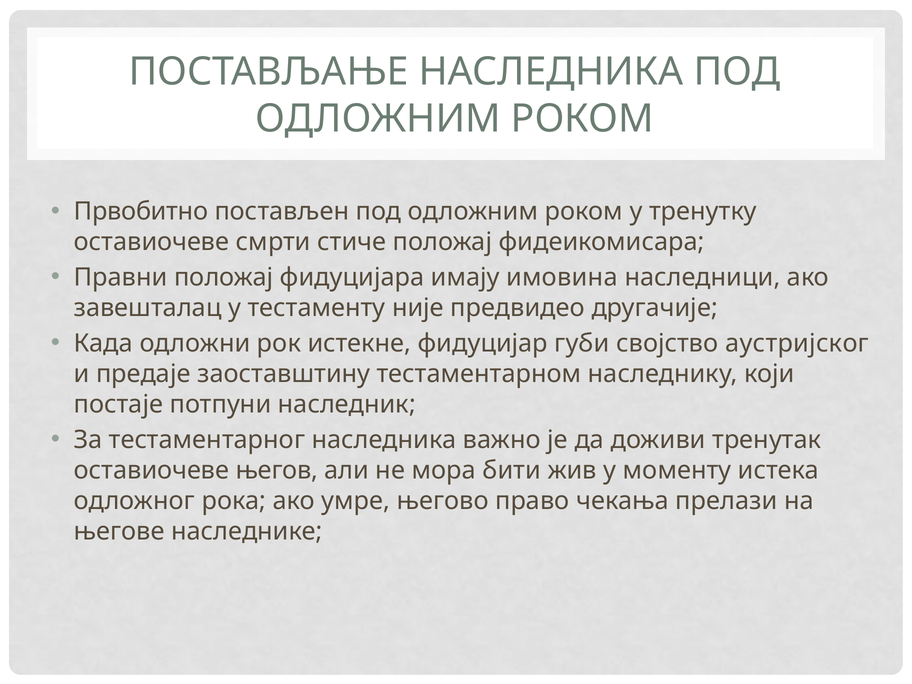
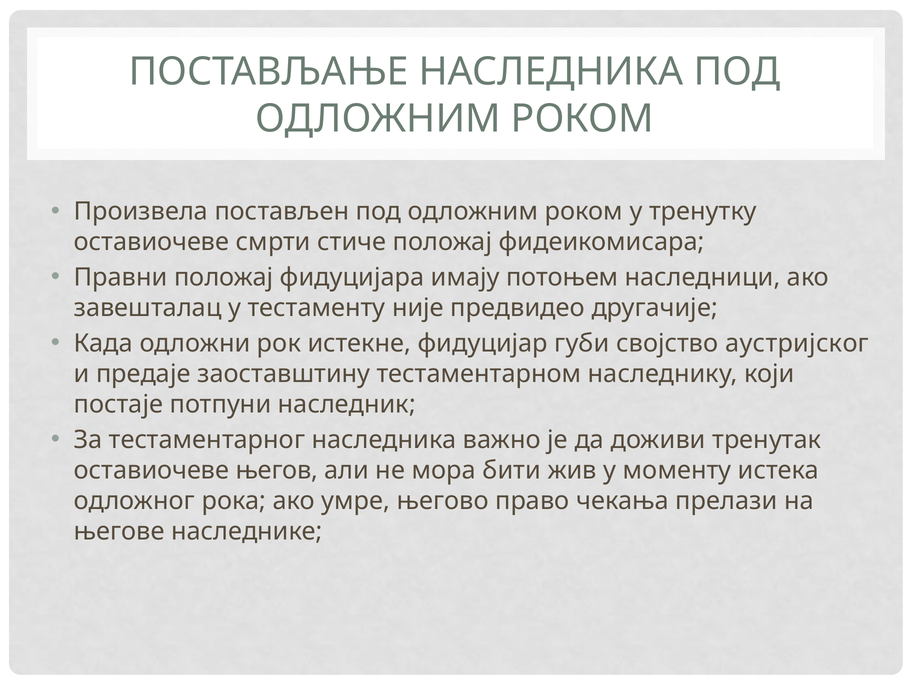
Првобитно: Првобитно -> Произвела
имовина: имовина -> потоњем
